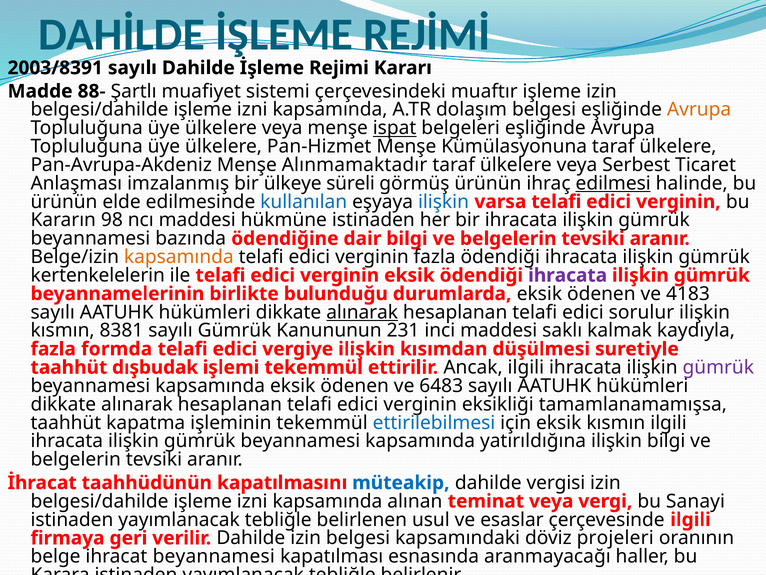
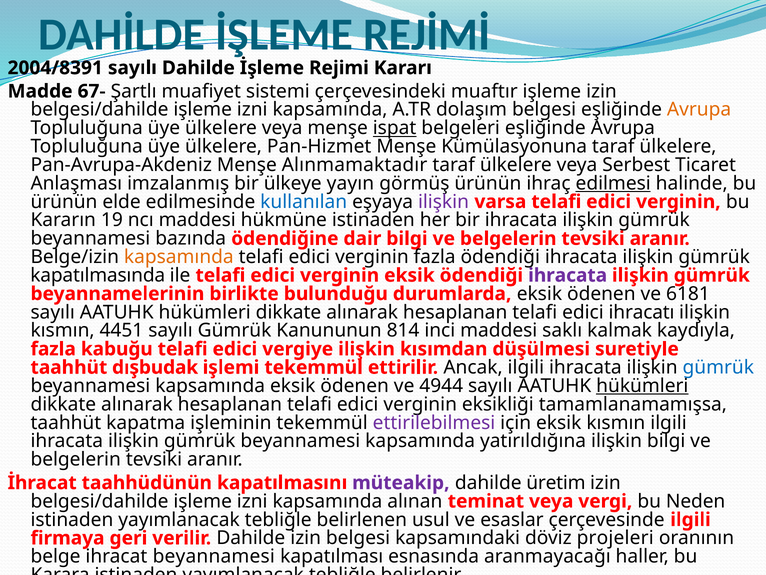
2003/8391: 2003/8391 -> 2004/8391
88-: 88- -> 67-
süreli: süreli -> yayın
ilişkin at (443, 202) colour: blue -> purple
98: 98 -> 19
kertenkelelerin: kertenkelelerin -> kapatılmasında
4183: 4183 -> 6181
alınarak at (362, 312) underline: present -> none
sorulur: sorulur -> ihracatı
8381: 8381 -> 4451
231: 231 -> 814
formda: formda -> kabuğu
gümrük at (718, 367) colour: purple -> blue
6483: 6483 -> 4944
hükümleri at (642, 386) underline: none -> present
ettirilebilmesi colour: blue -> purple
müteakip colour: blue -> purple
vergisi: vergisi -> üretim
Sanayi: Sanayi -> Neden
